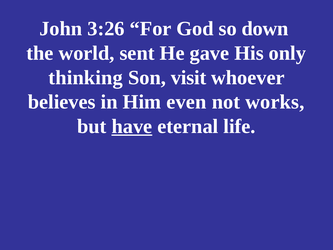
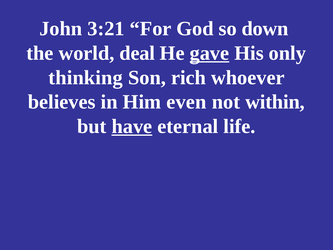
3:26: 3:26 -> 3:21
sent: sent -> deal
gave underline: none -> present
visit: visit -> rich
works: works -> within
